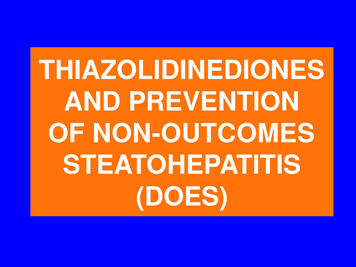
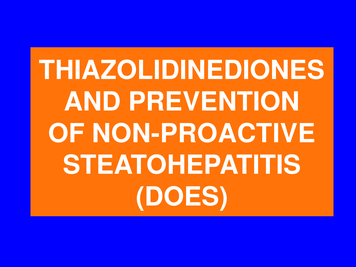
NON-OUTCOMES: NON-OUTCOMES -> NON-PROACTIVE
